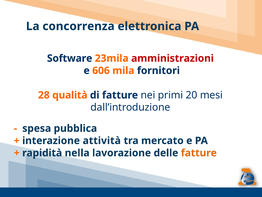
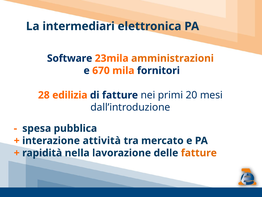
concorrenza: concorrenza -> intermediari
amministrazioni colour: red -> orange
606: 606 -> 670
qualità: qualità -> edilizia
